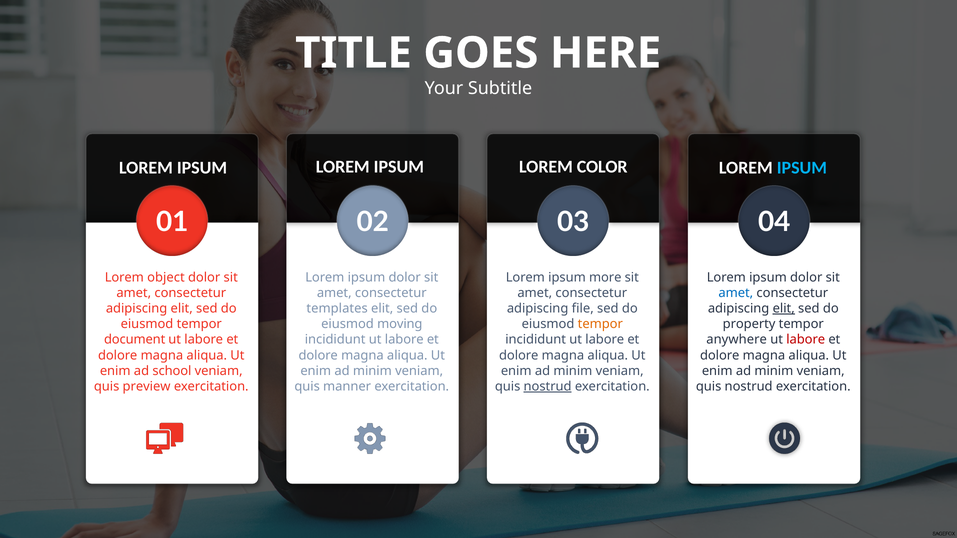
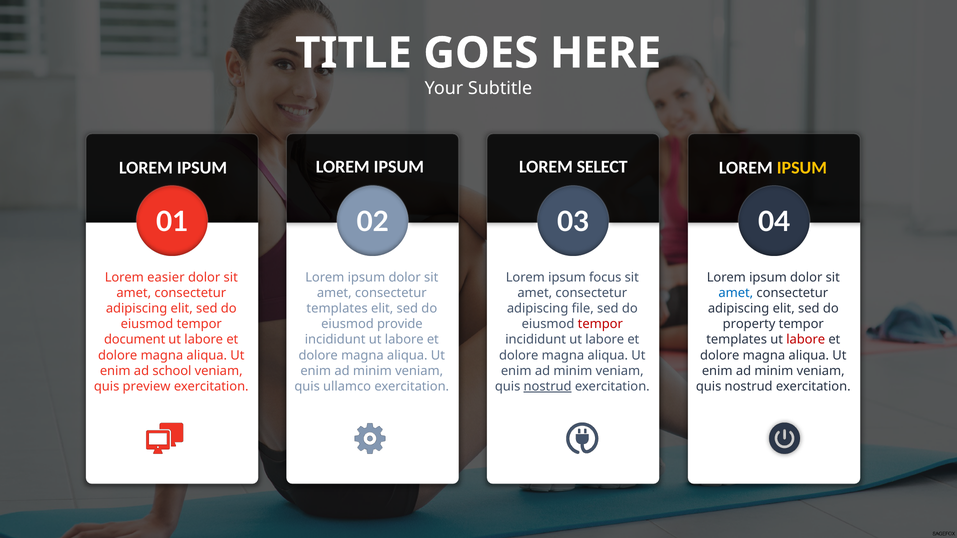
COLOR: COLOR -> SELECT
IPSUM at (802, 168) colour: light blue -> yellow
object: object -> easier
more: more -> focus
elit at (784, 309) underline: present -> none
moving: moving -> provide
tempor at (600, 324) colour: orange -> red
anywhere at (737, 340): anywhere -> templates
manner: manner -> ullamco
